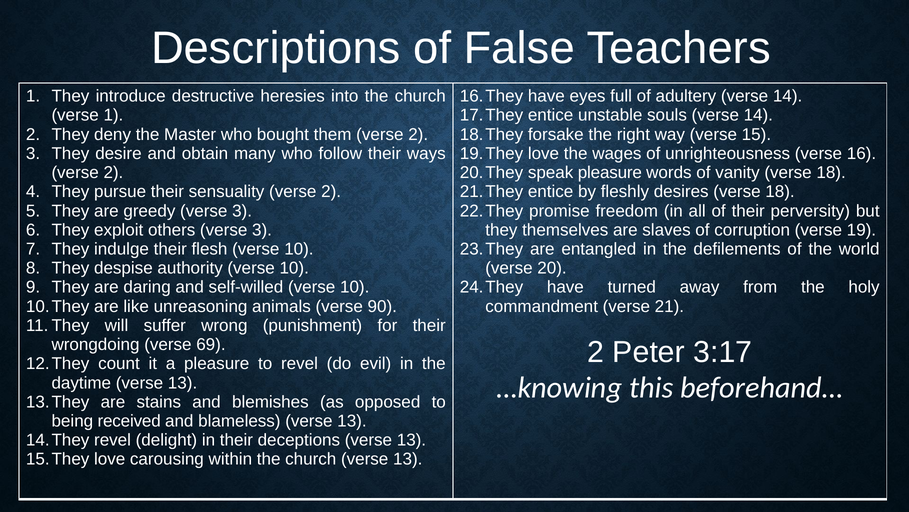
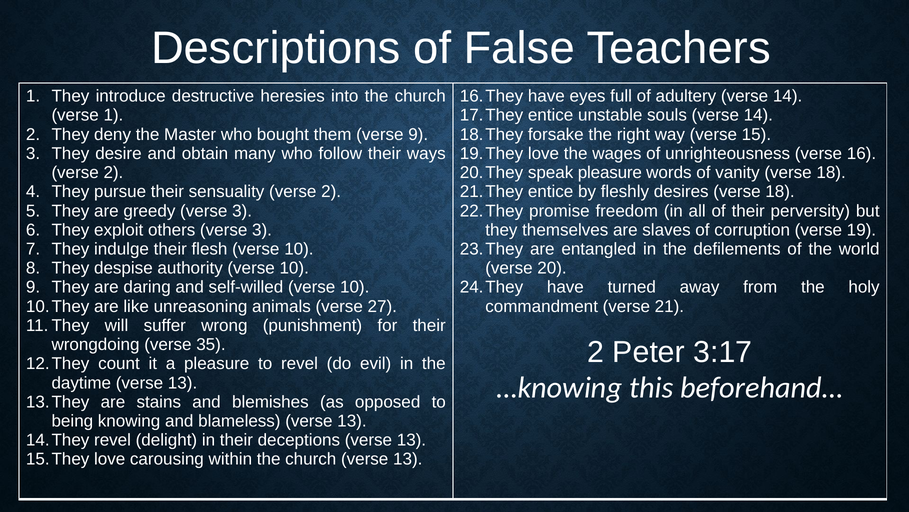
them verse 2: 2 -> 9
90: 90 -> 27
69: 69 -> 35
received: received -> knowing
